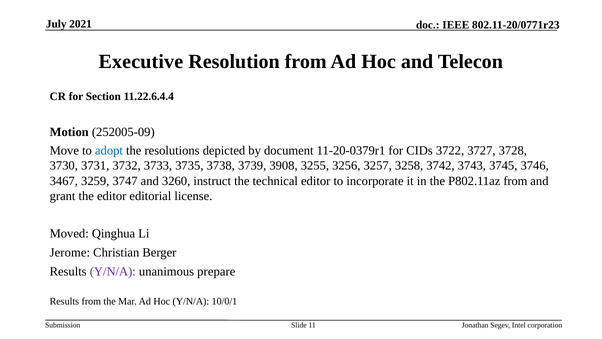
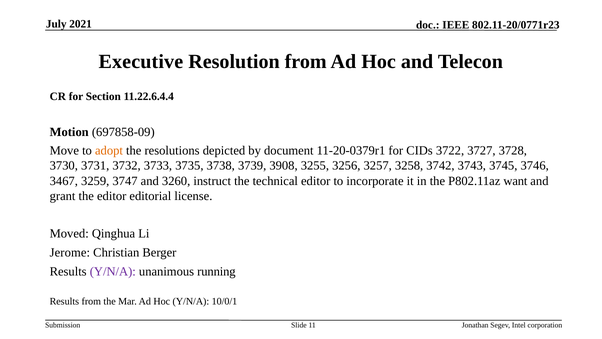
252005-09: 252005-09 -> 697858-09
adopt colour: blue -> orange
P802.11az from: from -> want
prepare: prepare -> running
